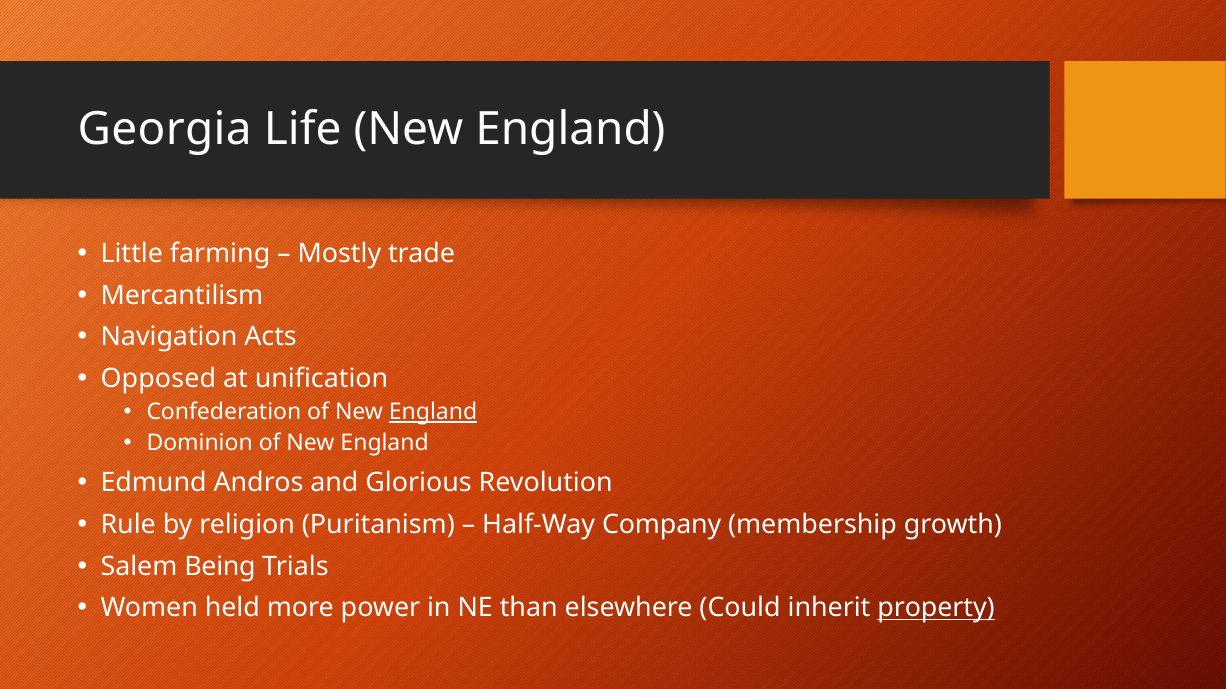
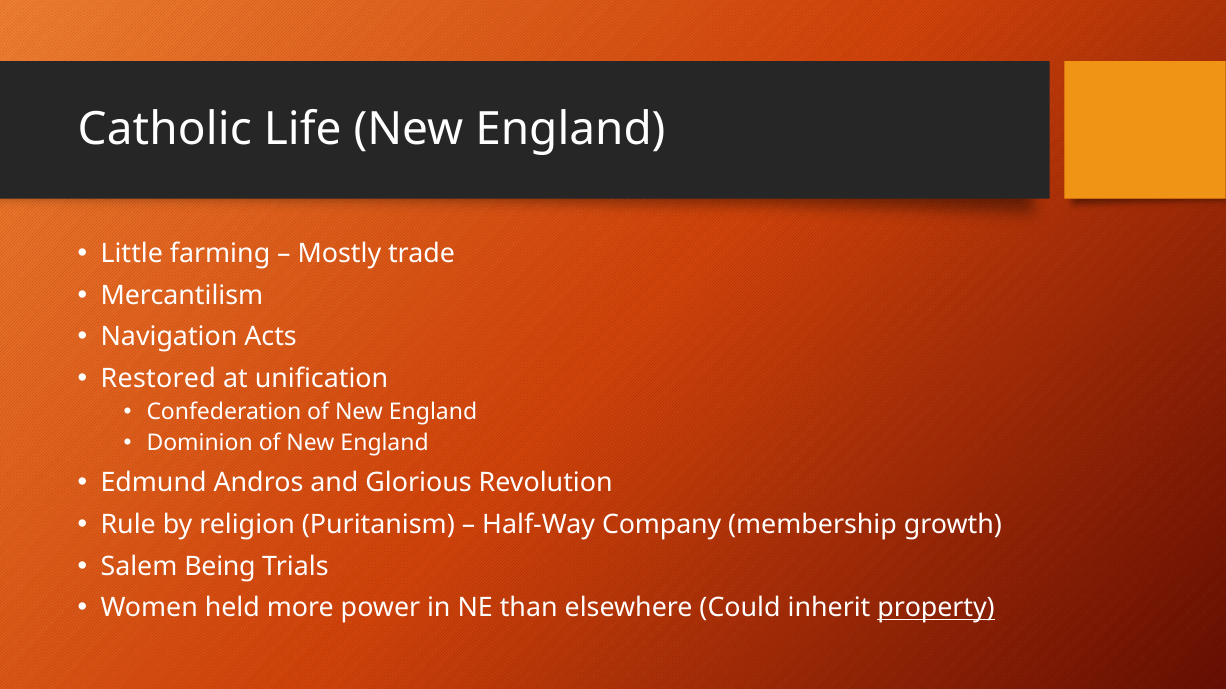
Georgia: Georgia -> Catholic
Opposed: Opposed -> Restored
England at (433, 412) underline: present -> none
